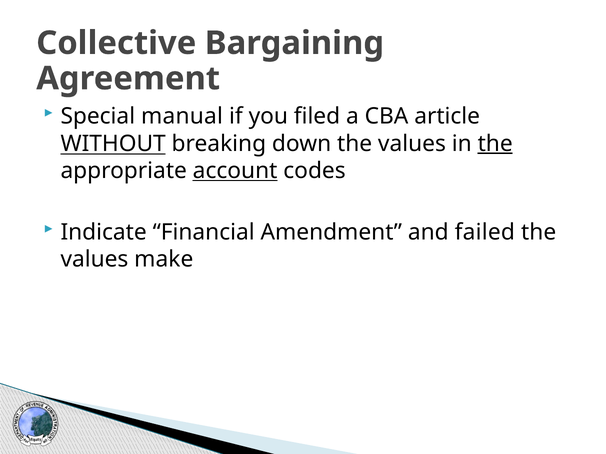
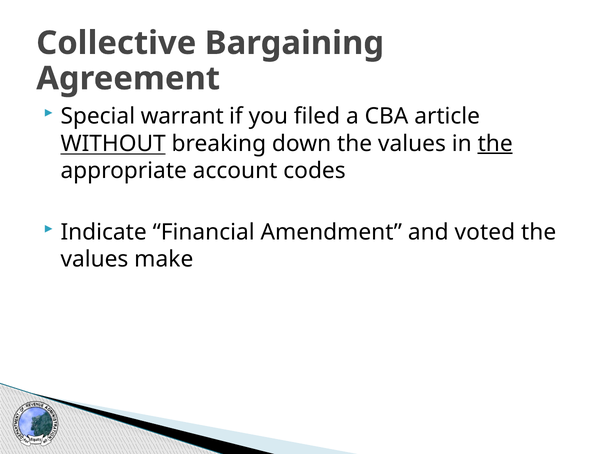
manual: manual -> warrant
account underline: present -> none
failed: failed -> voted
